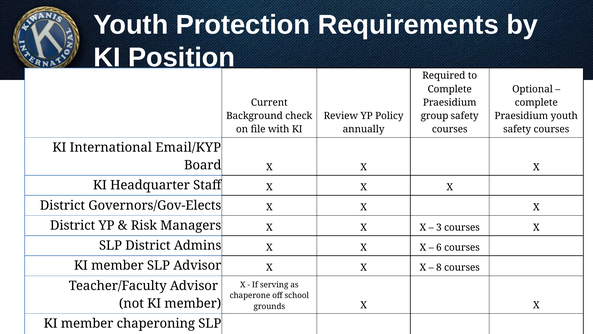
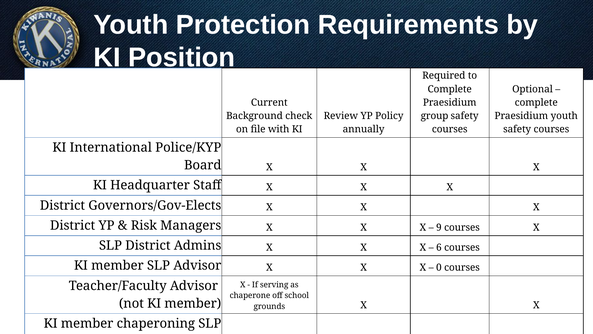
Email/KYP: Email/KYP -> Police/KYP
3 at (439, 227): 3 -> 9
8: 8 -> 0
